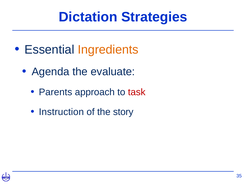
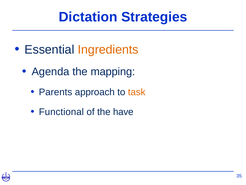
evaluate: evaluate -> mapping
task colour: red -> orange
Instruction: Instruction -> Functional
story: story -> have
